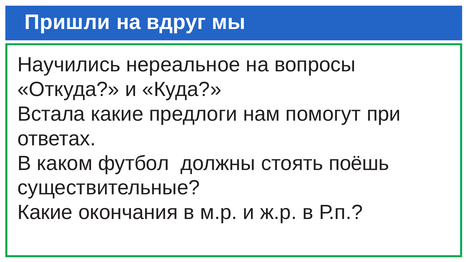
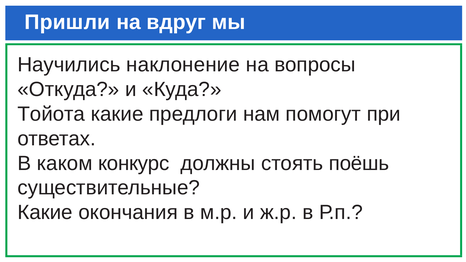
нереальное: нереальное -> наклонение
Встала: Встала -> Тойота
футбол: футбол -> конкурс
